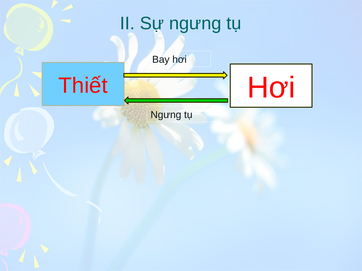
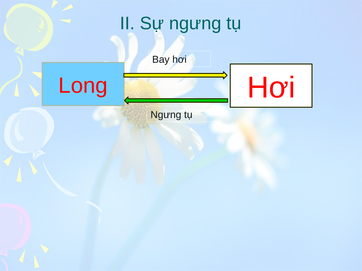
Thiết: Thiết -> Long
